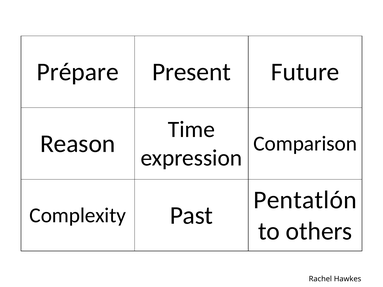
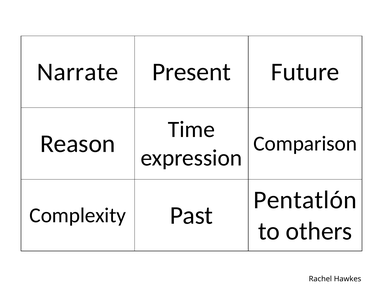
Prépare: Prépare -> Narrate
